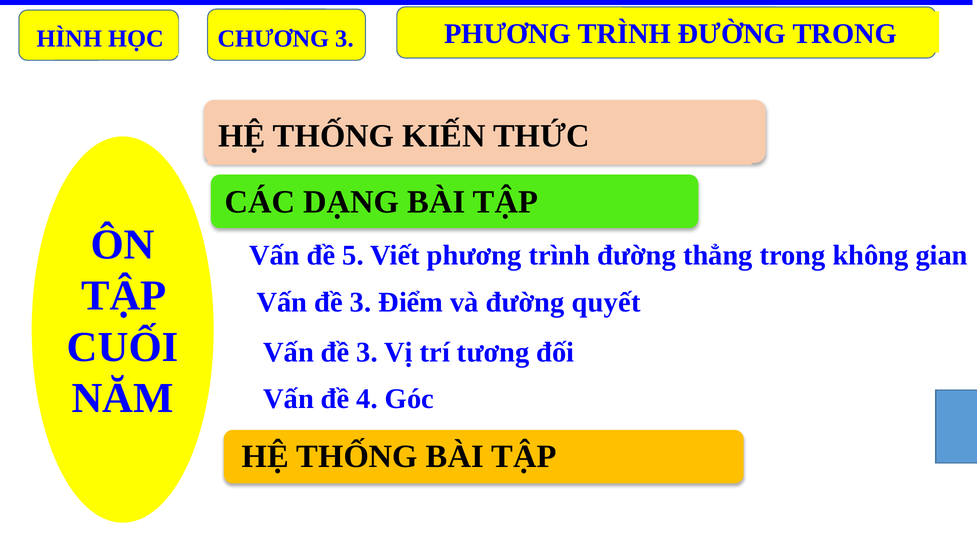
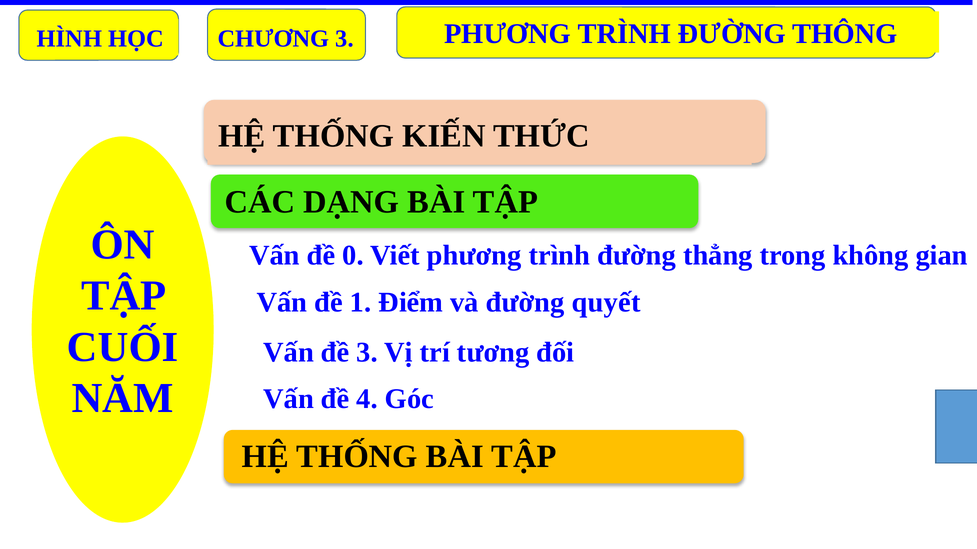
ĐƯỜNG TRONG: TRONG -> THÔNG
5: 5 -> 0
3 at (361, 303): 3 -> 1
